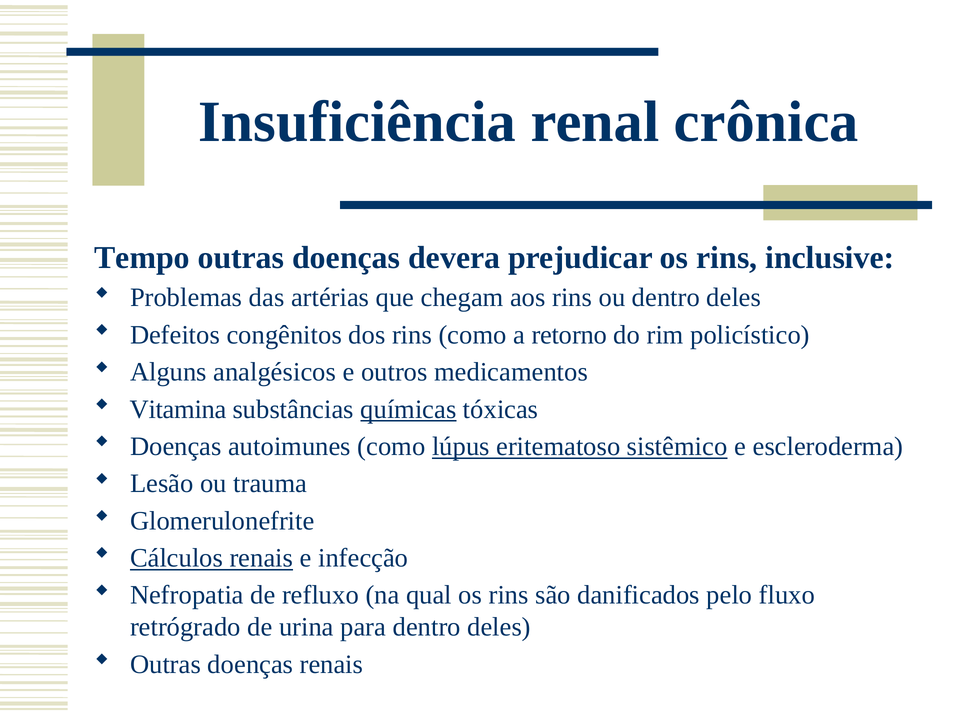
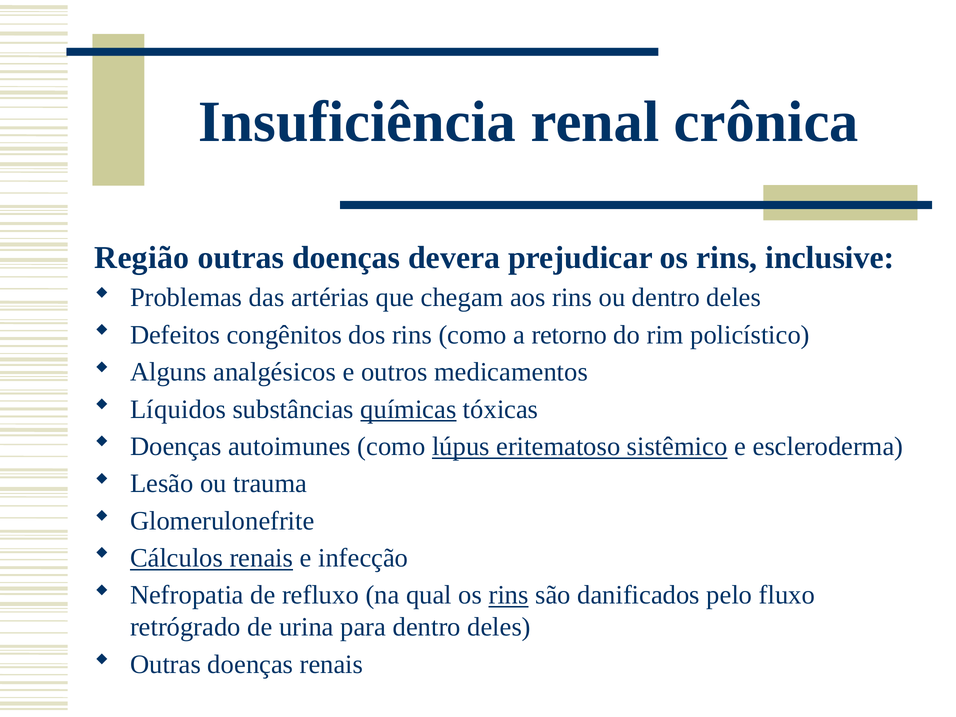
Tempo: Tempo -> Região
Vitamina: Vitamina -> Líquidos
rins at (509, 595) underline: none -> present
